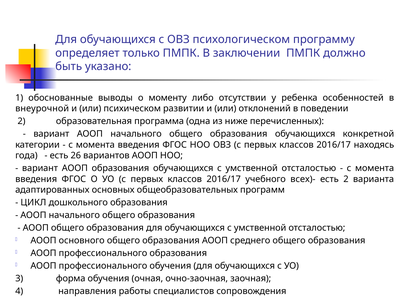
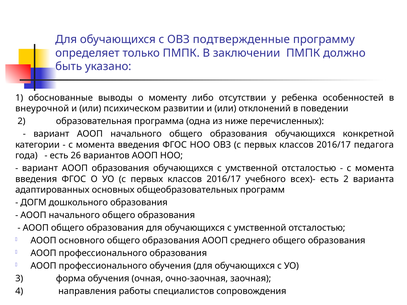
психологическом: психологическом -> подтвержденные
находясь: находясь -> педагога
ЦИКЛ: ЦИКЛ -> ДОГМ
